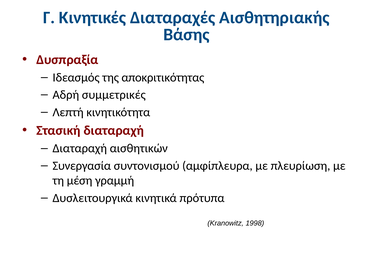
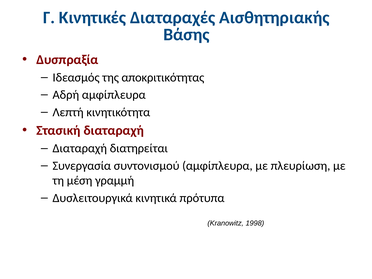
Αδρή συμμετρικές: συμμετρικές -> αμφίπλευρα
αισθητικών: αισθητικών -> διατηρείται
